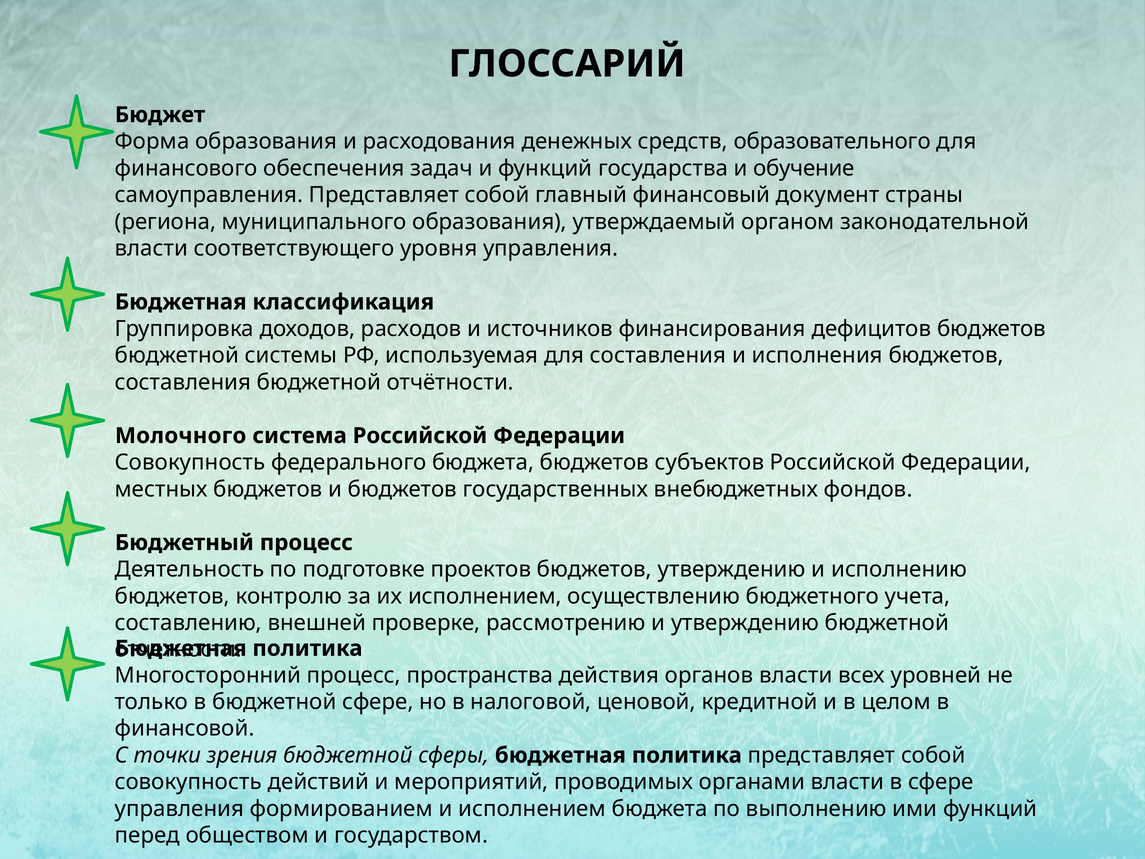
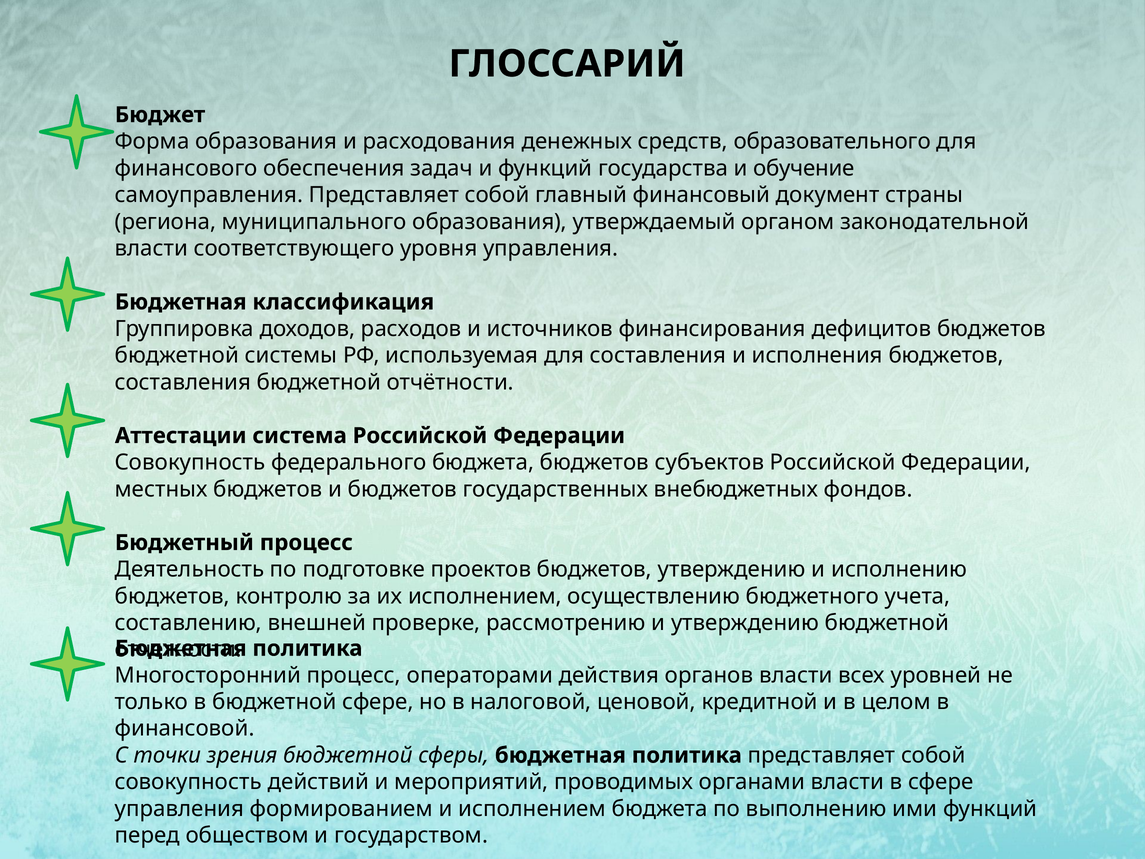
Молочного: Молочного -> Аттестации
пространства: пространства -> операторами
